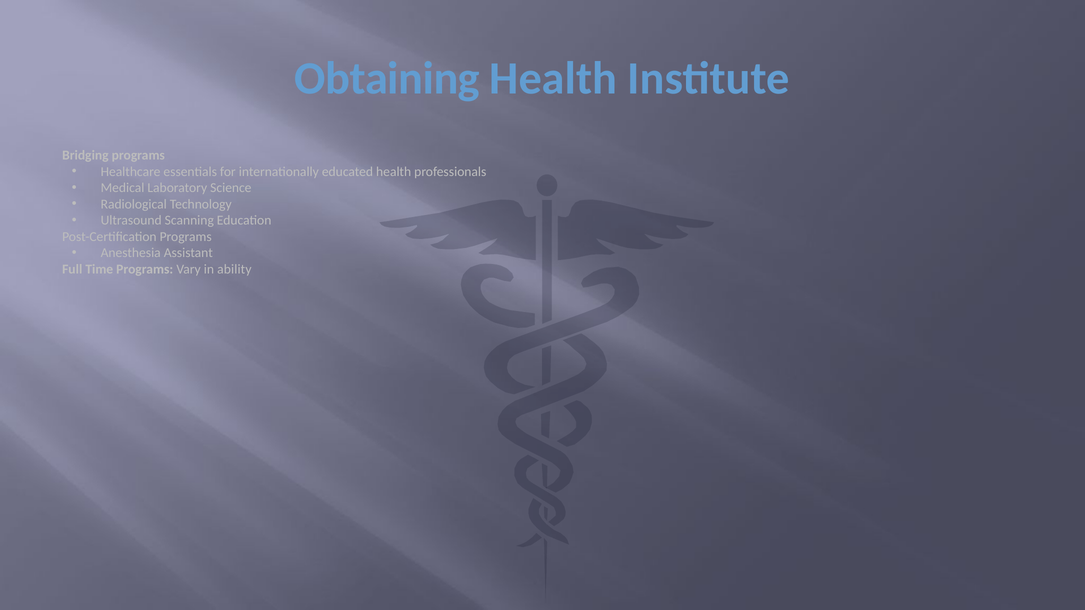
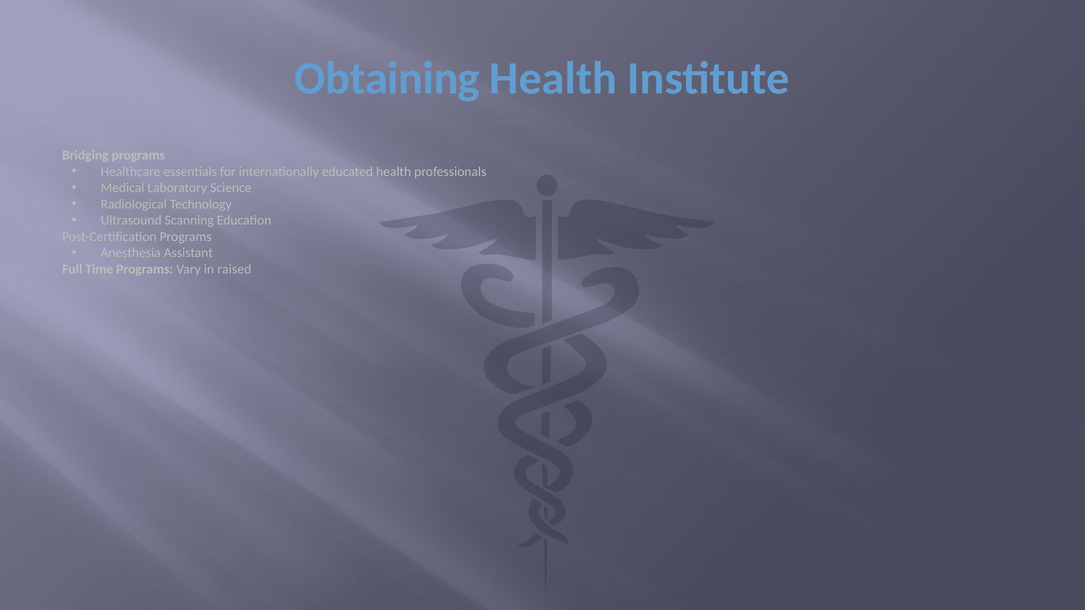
ability: ability -> raised
